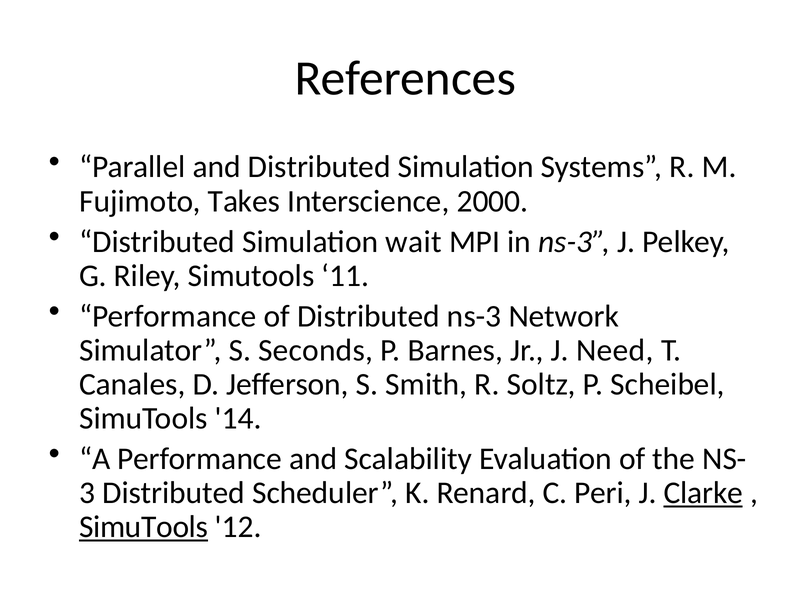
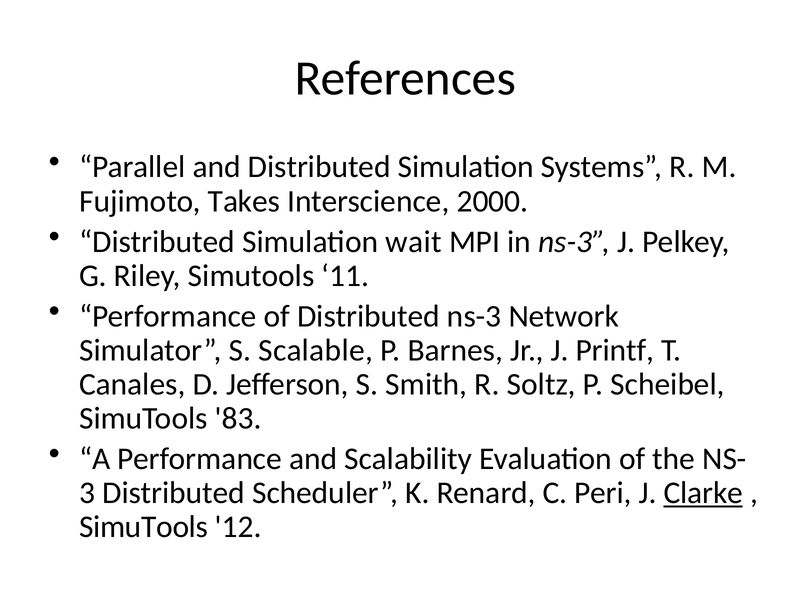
Seconds: Seconds -> Scalable
Need: Need -> Printf
14: 14 -> 83
SimuTools at (144, 527) underline: present -> none
